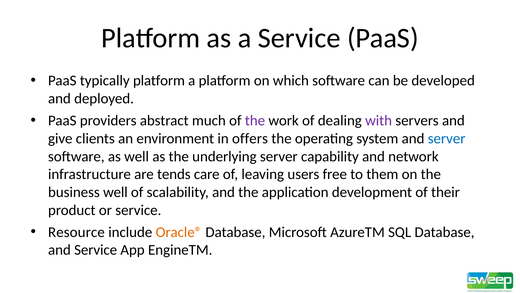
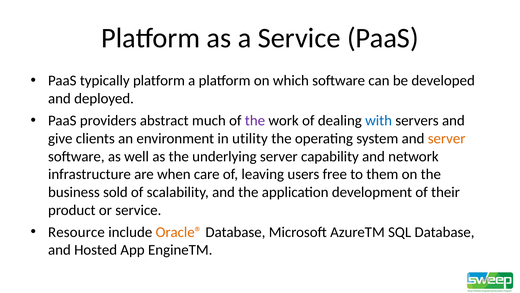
with colour: purple -> blue
offers: offers -> utility
server at (447, 138) colour: blue -> orange
tends: tends -> when
business well: well -> sold
and Service: Service -> Hosted
